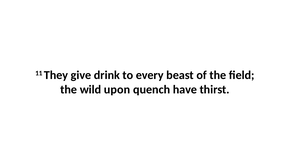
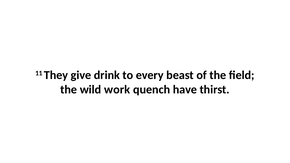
upon: upon -> work
